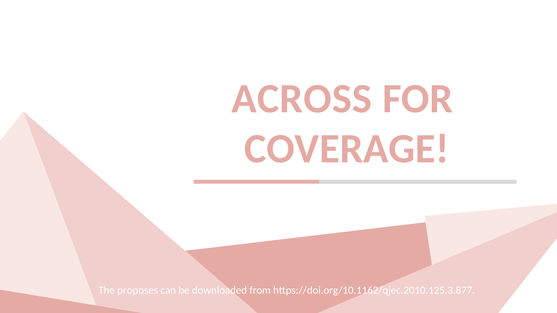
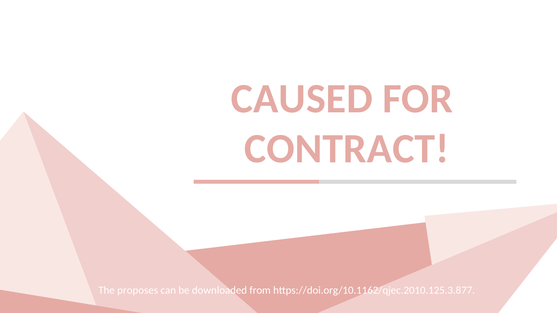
ACROSS: ACROSS -> CAUSED
COVERAGE: COVERAGE -> CONTRACT
